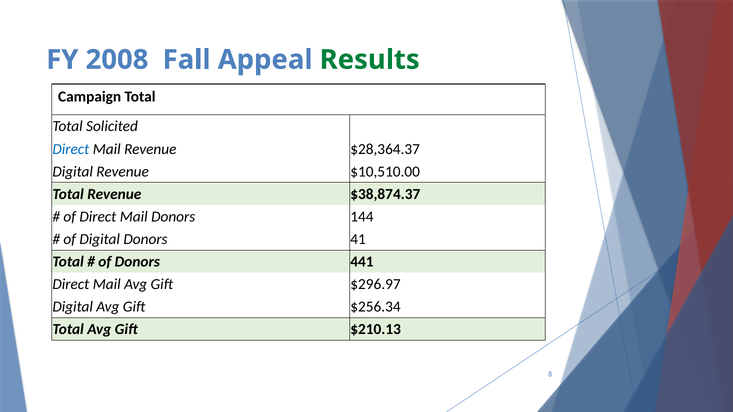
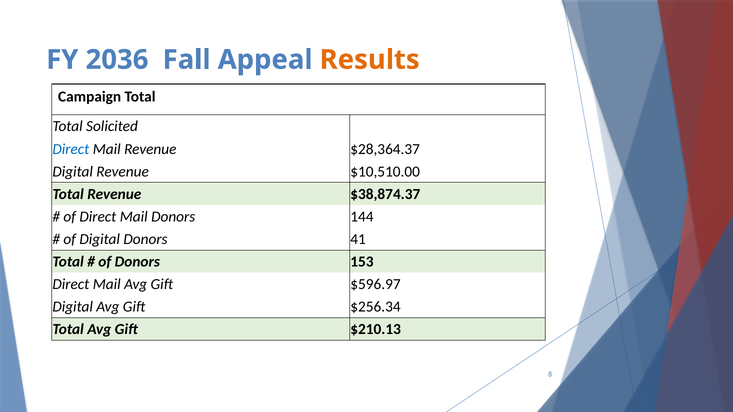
2008: 2008 -> 2036
Results colour: green -> orange
441: 441 -> 153
$296.97: $296.97 -> $596.97
